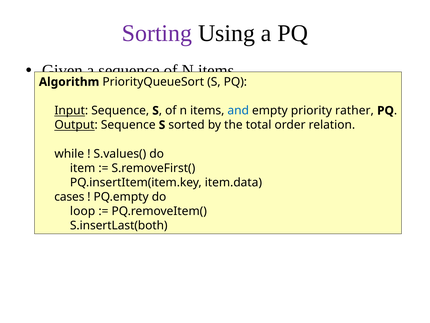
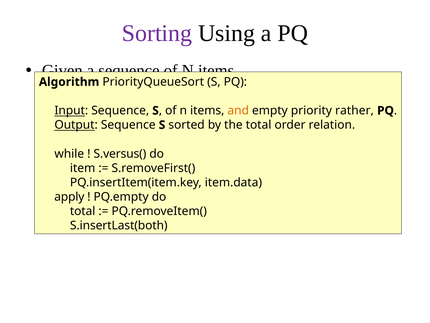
and colour: blue -> orange
S.values(: S.values( -> S.versus(
cases: cases -> apply
loop at (83, 211): loop -> total
